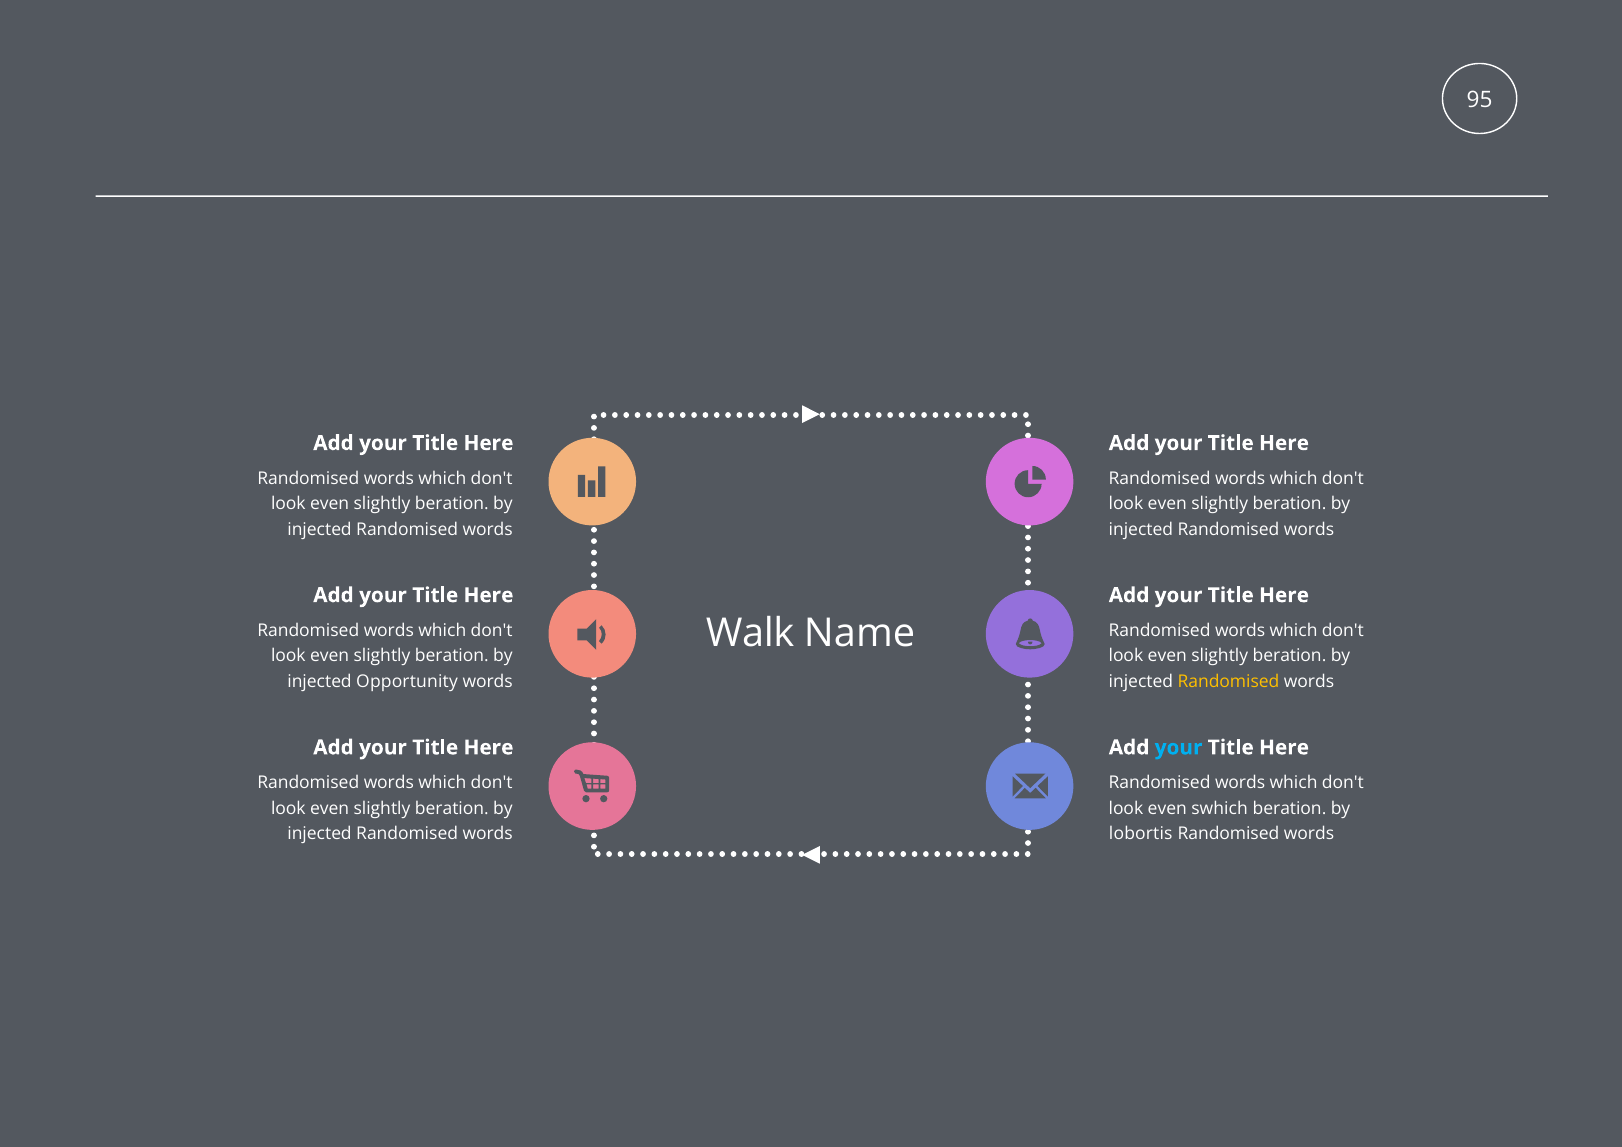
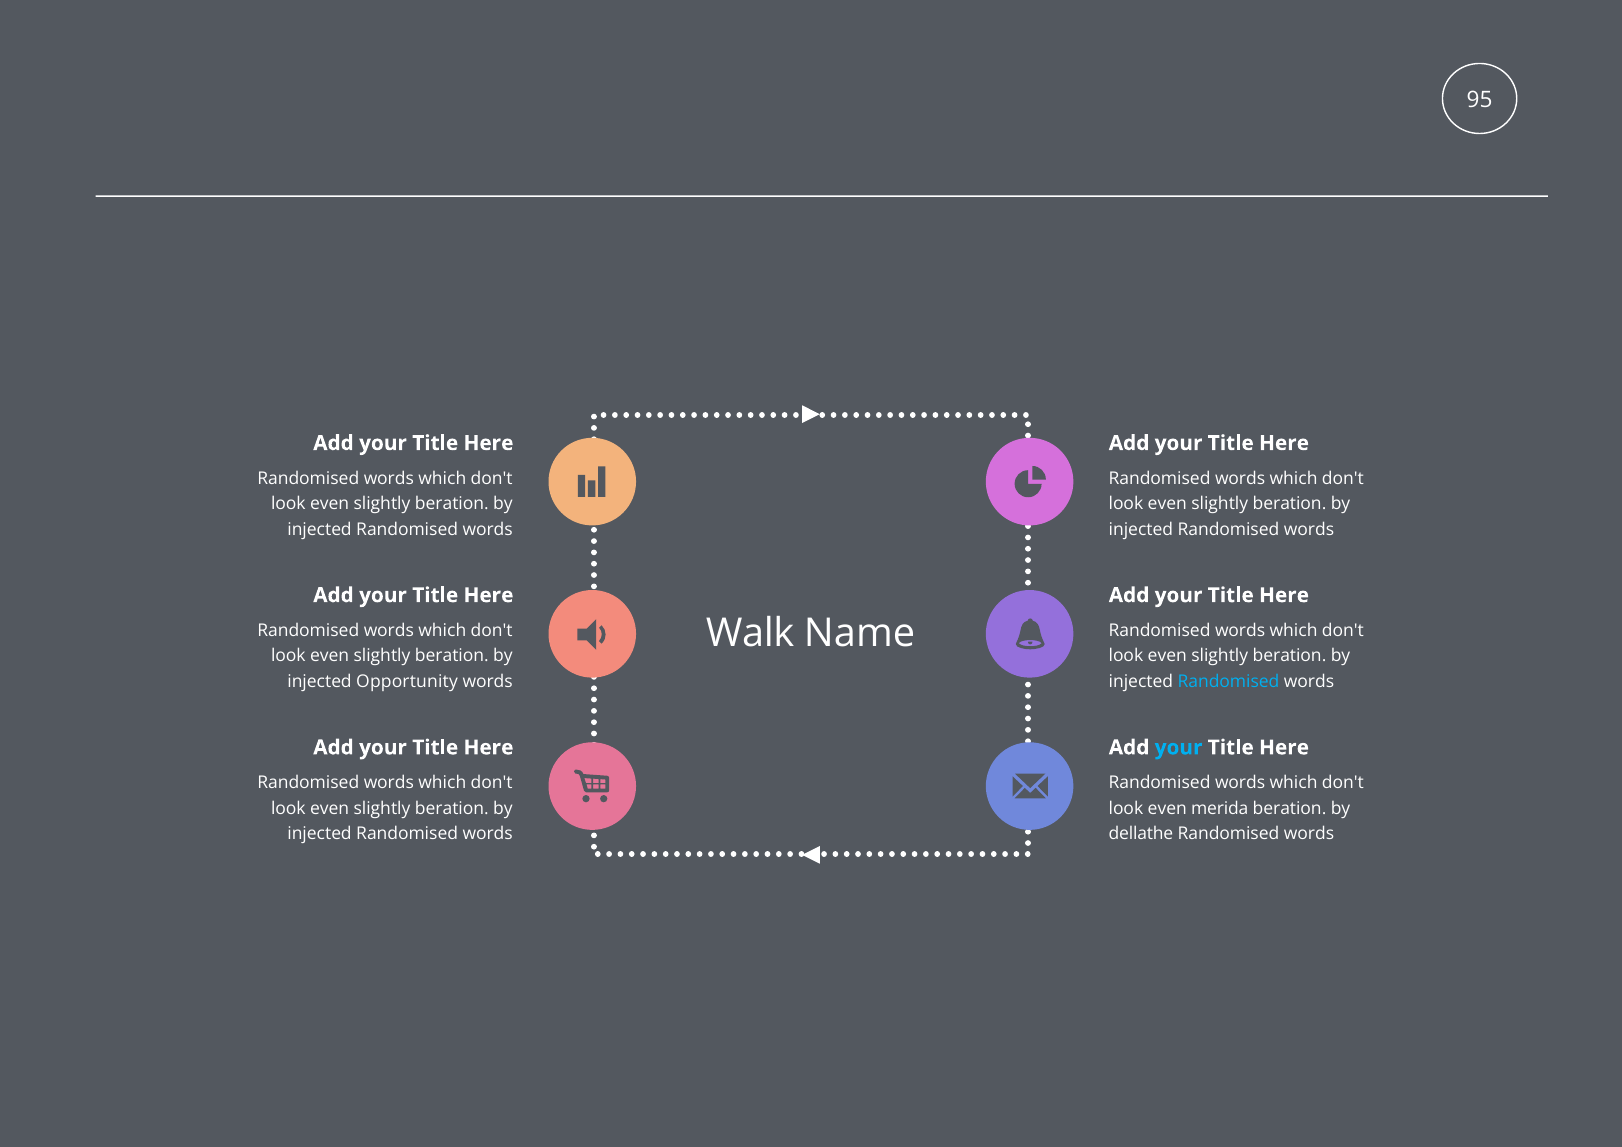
Randomised at (1228, 681) colour: yellow -> light blue
swhich: swhich -> merida
lobortis: lobortis -> dellathe
